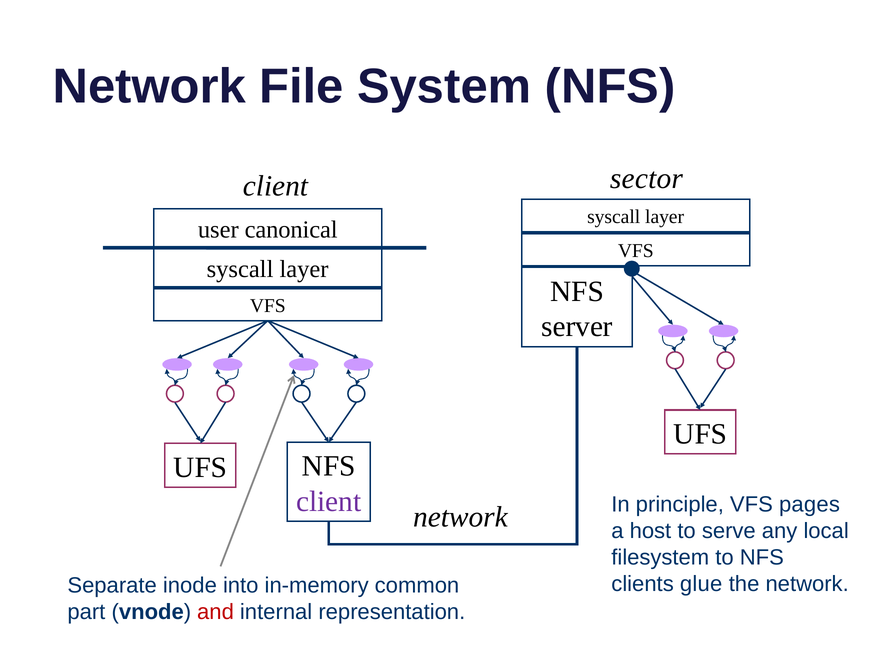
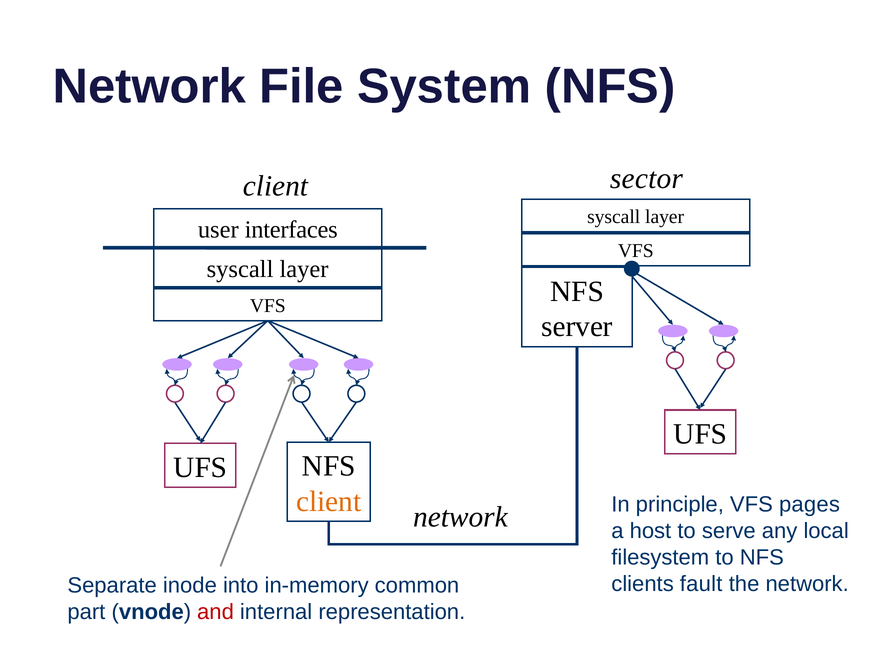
canonical: canonical -> interfaces
client at (329, 501) colour: purple -> orange
glue: glue -> fault
